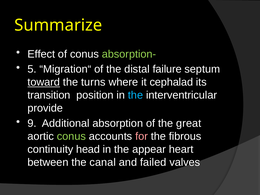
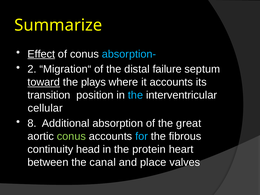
Effect underline: none -> present
absorption- colour: light green -> light blue
5: 5 -> 2
turns: turns -> plays
it cephalad: cephalad -> accounts
provide: provide -> cellular
9: 9 -> 8
for colour: pink -> light blue
appear: appear -> protein
failed: failed -> place
